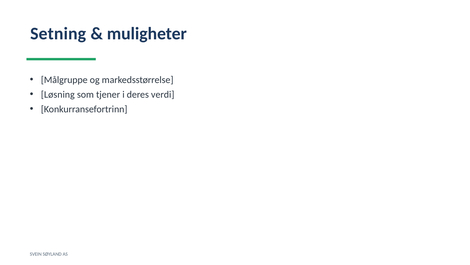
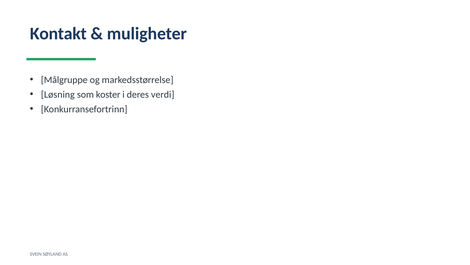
Setning: Setning -> Kontakt
tjener: tjener -> koster
